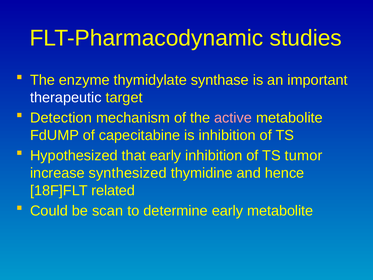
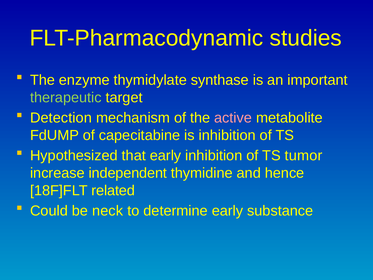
therapeutic colour: white -> light green
synthesized: synthesized -> independent
scan: scan -> neck
early metabolite: metabolite -> substance
